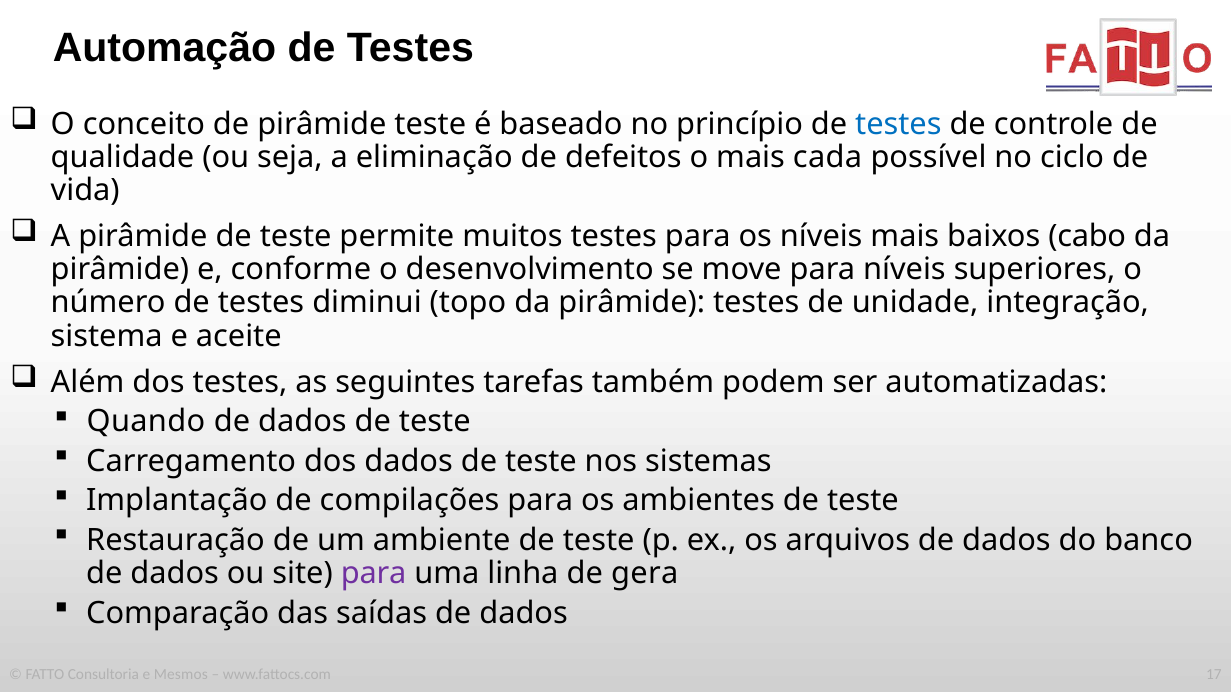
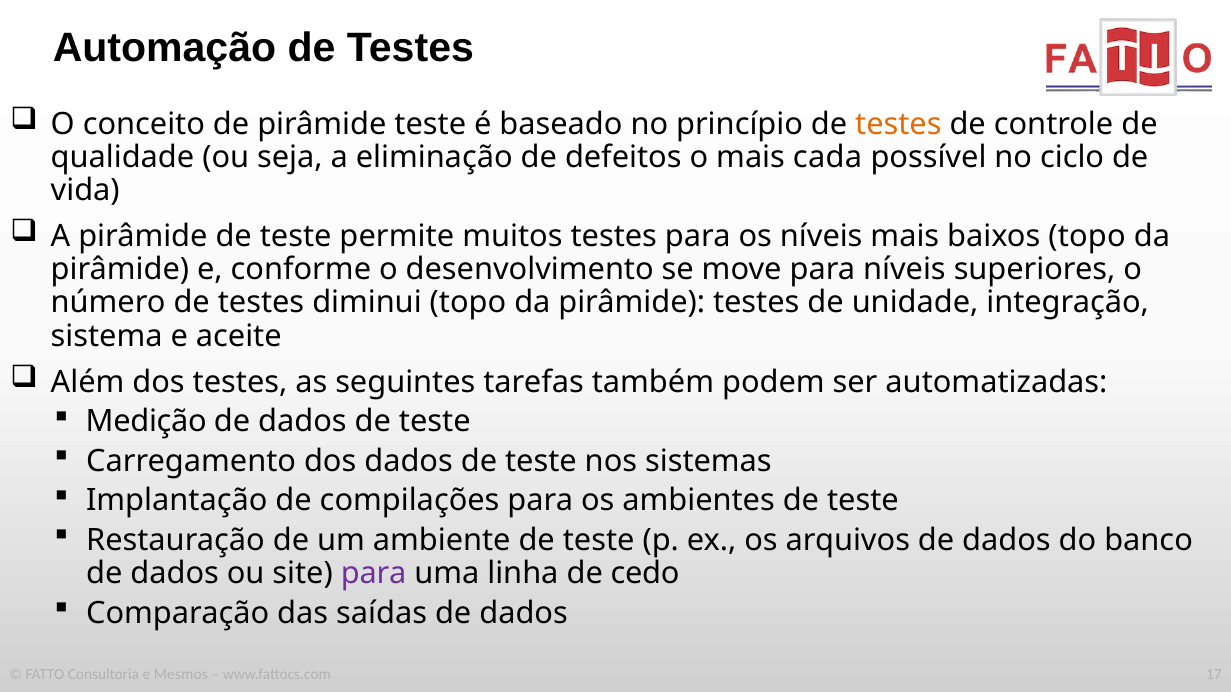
testes at (898, 124) colour: blue -> orange
baixos cabo: cabo -> topo
Quando: Quando -> Medição
gera: gera -> cedo
